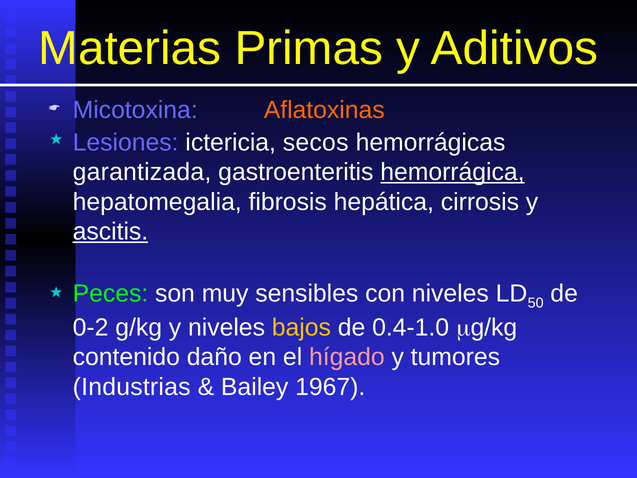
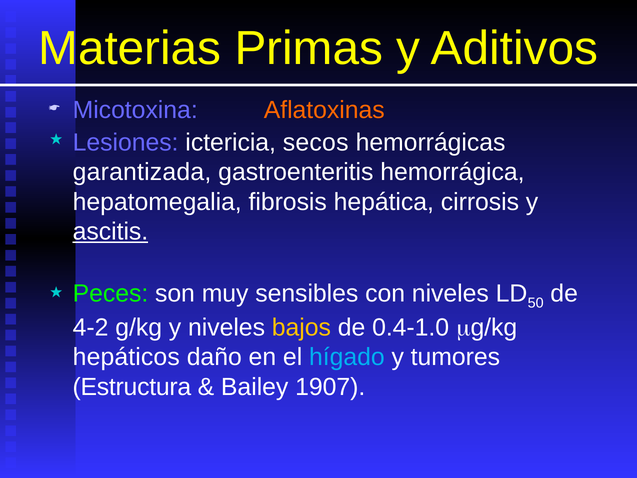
hemorrágica underline: present -> none
0-2: 0-2 -> 4-2
contenido: contenido -> hepáticos
hígado colour: pink -> light blue
Industrias: Industrias -> Estructura
1967: 1967 -> 1907
